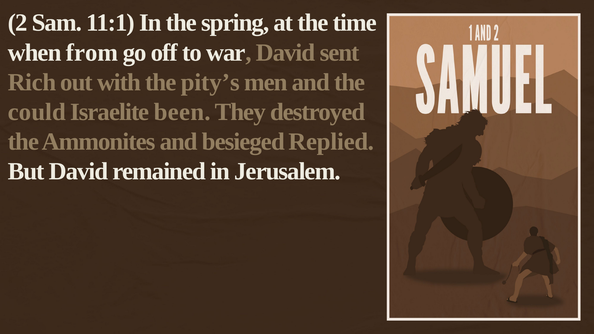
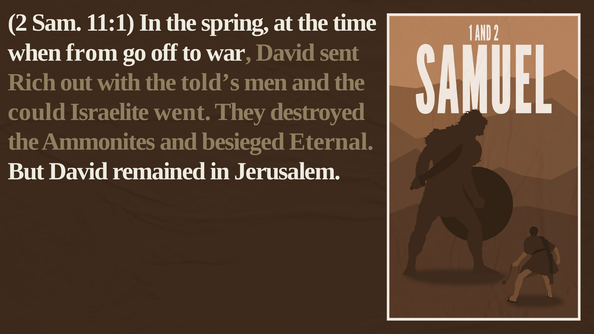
pity’s: pity’s -> told’s
been: been -> went
Replied: Replied -> Eternal
